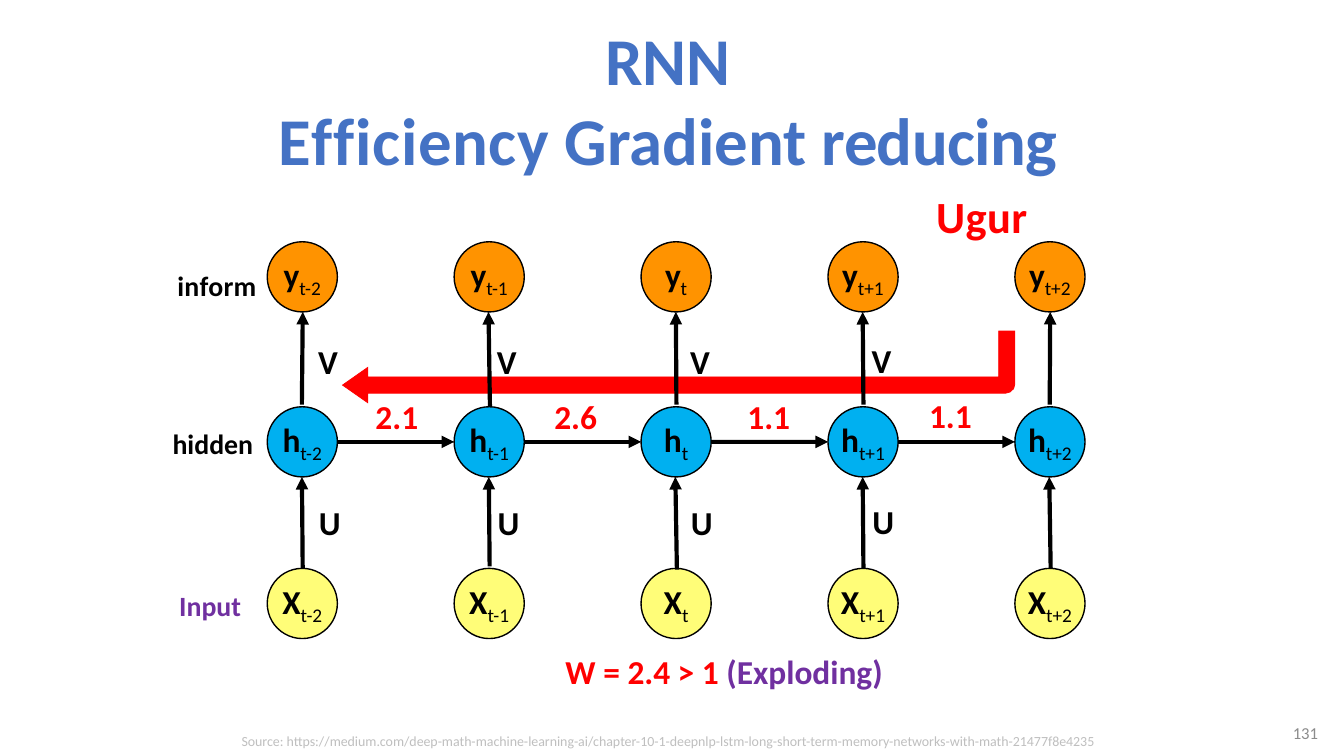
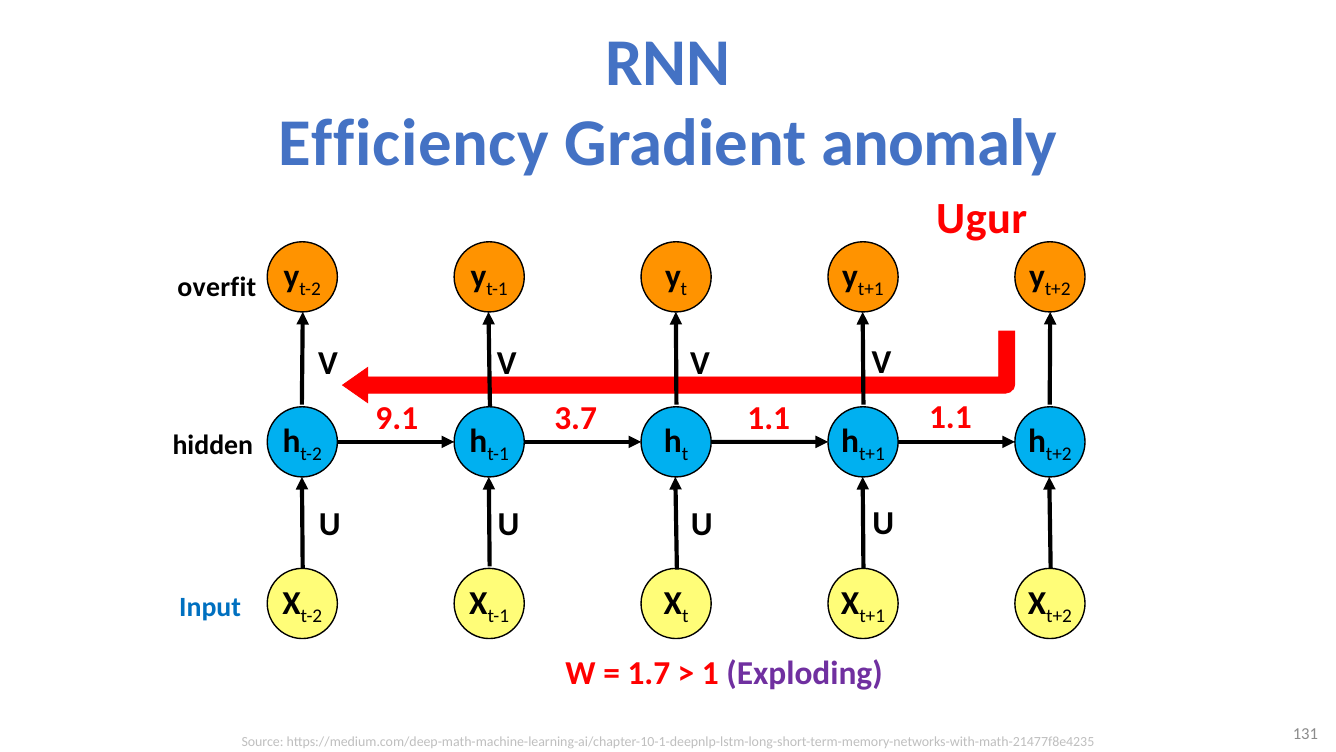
reducing: reducing -> anomaly
inform: inform -> overfit
2.1: 2.1 -> 9.1
2.6: 2.6 -> 3.7
Input colour: purple -> blue
2.4: 2.4 -> 1.7
